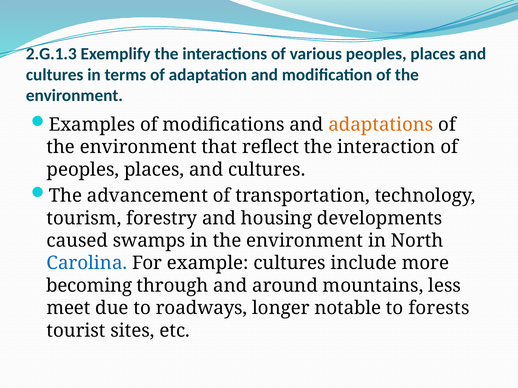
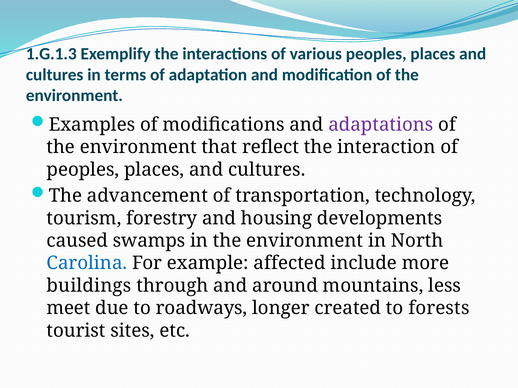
2.G.1.3: 2.G.1.3 -> 1.G.1.3
adaptations colour: orange -> purple
example cultures: cultures -> affected
becoming: becoming -> buildings
notable: notable -> created
